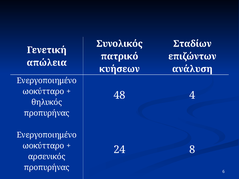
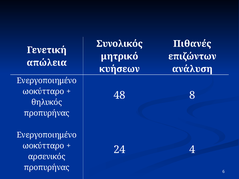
Σταδίων: Σταδίων -> Πιθανές
πατρικό: πατρικό -> μητρικό
4: 4 -> 8
8: 8 -> 4
